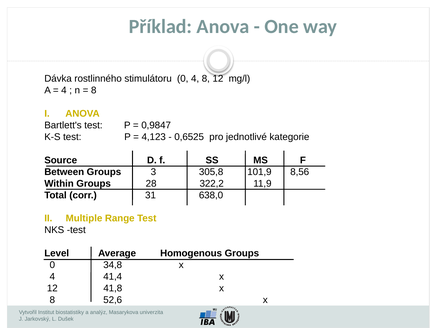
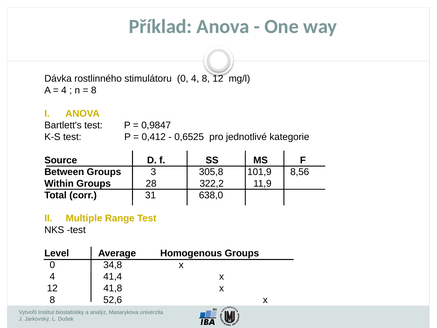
4,123: 4,123 -> 0,412
